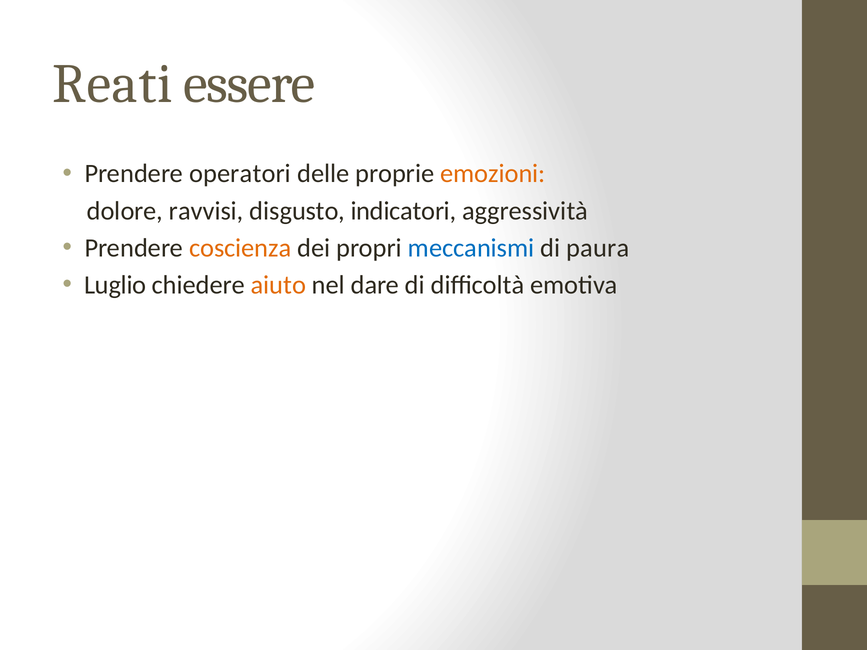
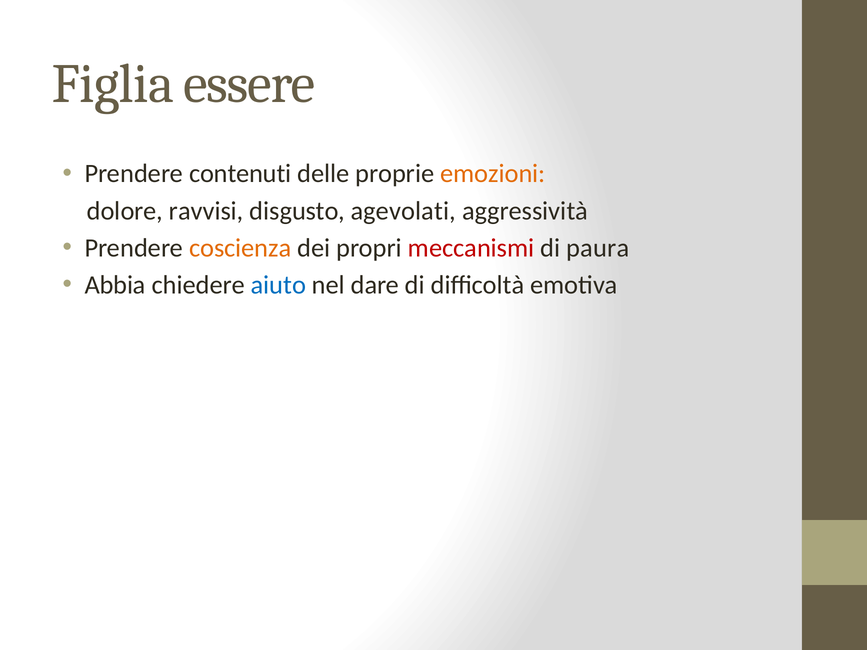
Reati: Reati -> Figlia
operatori: operatori -> contenuti
indicatori: indicatori -> agevolati
meccanismi colour: blue -> red
Luglio: Luglio -> Abbia
aiuto colour: orange -> blue
